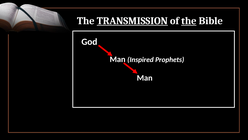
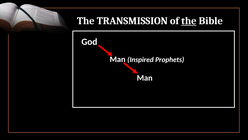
TRANSMISSION underline: present -> none
